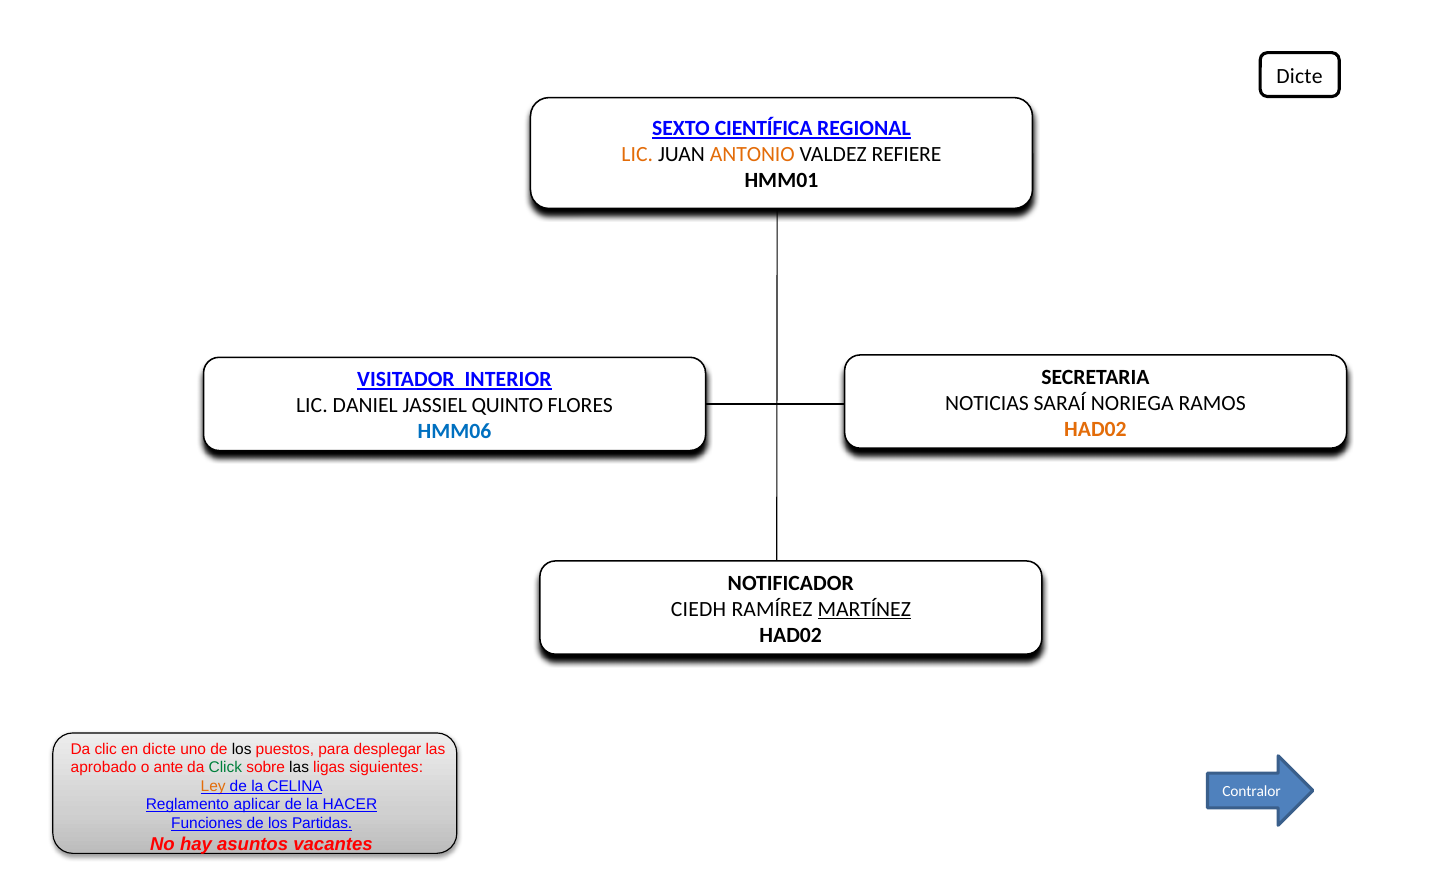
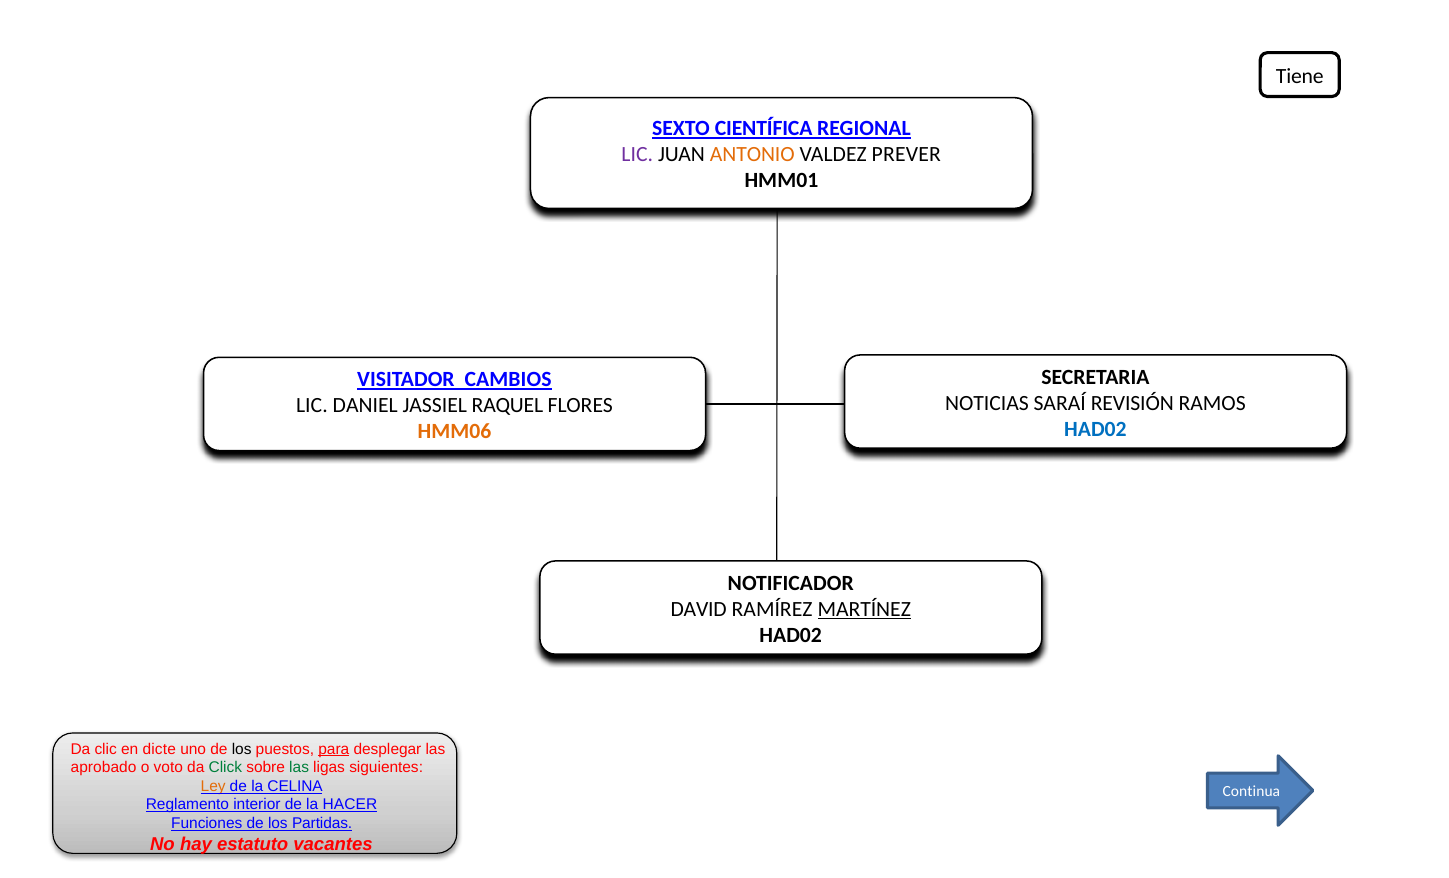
Dicte at (1300, 76): Dicte -> Tiene
LIC at (637, 155) colour: orange -> purple
REFIERE: REFIERE -> PREVER
INTERIOR: INTERIOR -> CAMBIOS
NORIEGA: NORIEGA -> REVISIÓN
QUINTO: QUINTO -> RAQUEL
HAD02 at (1095, 429) colour: orange -> blue
HMM06 colour: blue -> orange
CIEDH: CIEDH -> DAVID
para underline: none -> present
ante: ante -> voto
las at (299, 768) colour: black -> green
Contralor: Contralor -> Continua
aplicar: aplicar -> interior
asuntos: asuntos -> estatuto
